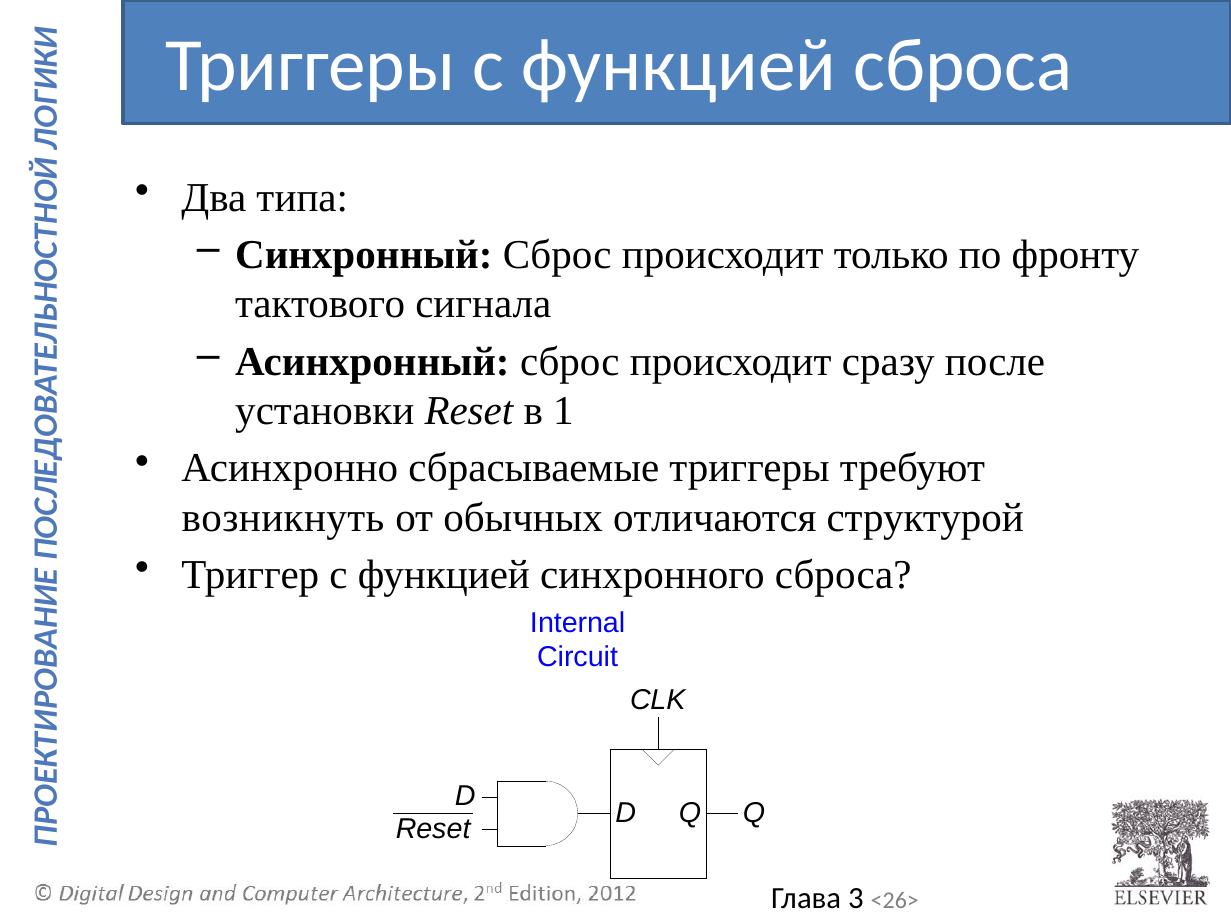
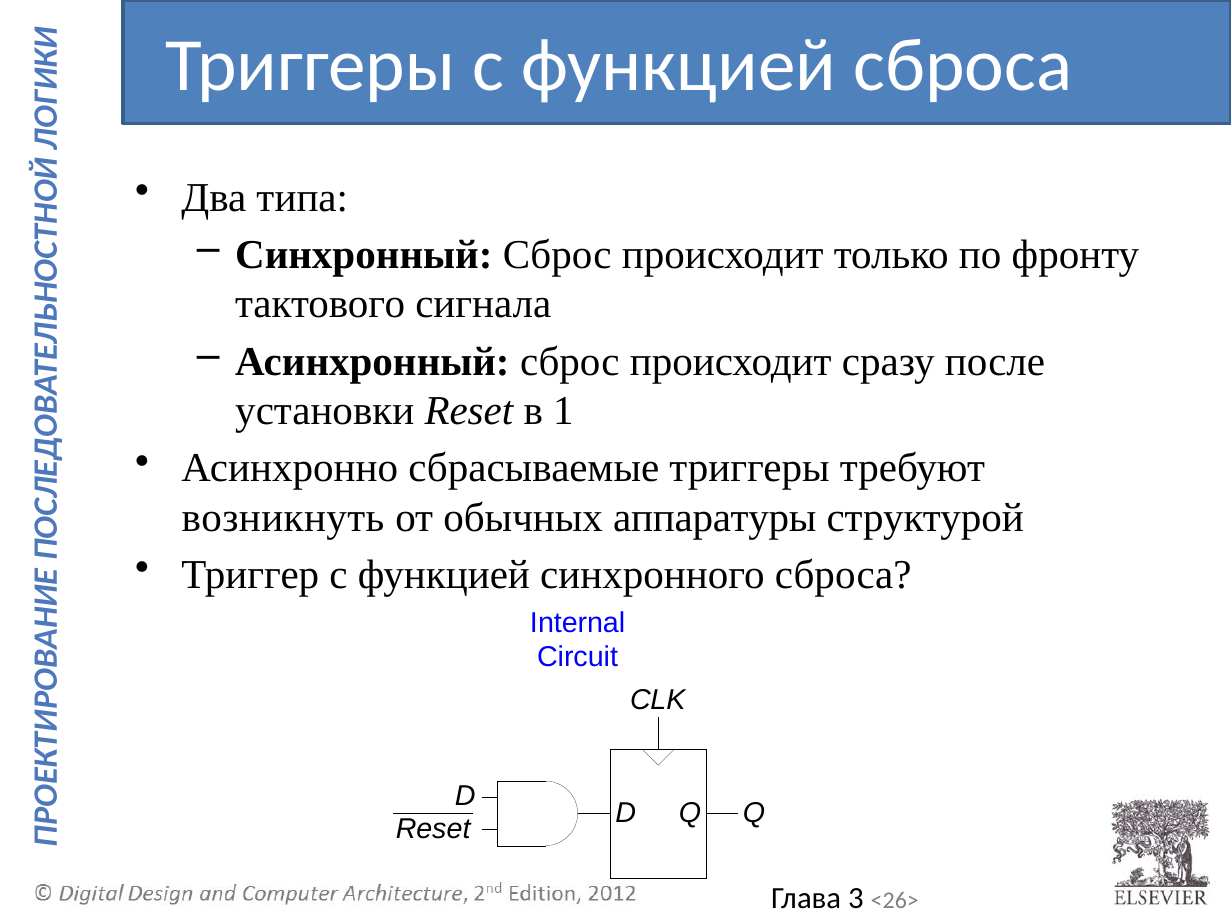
отличаются: отличаются -> аппаратуры
